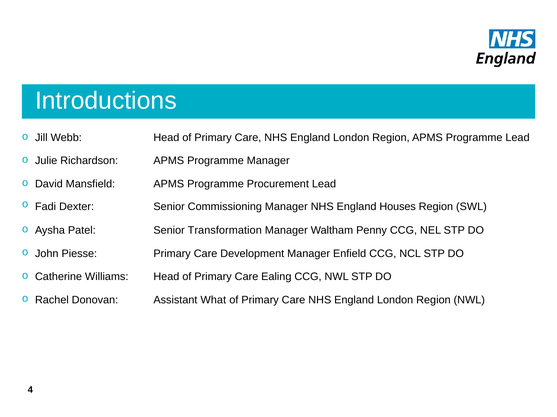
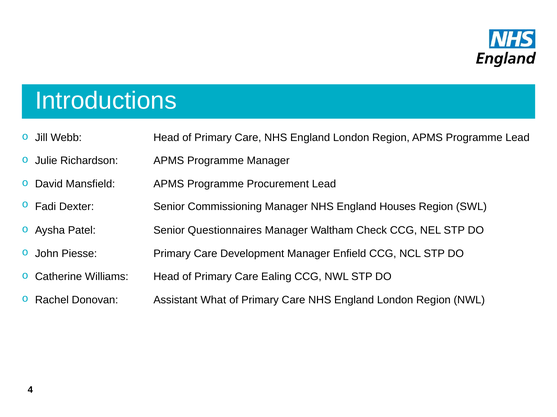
Transformation: Transformation -> Questionnaires
Penny: Penny -> Check
